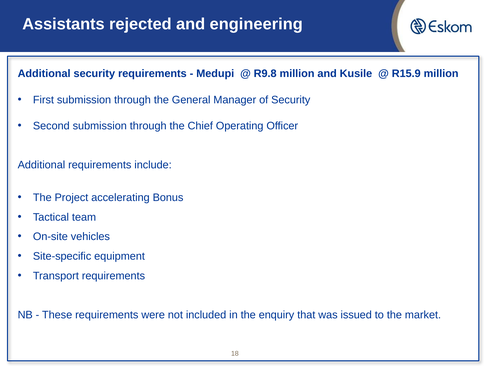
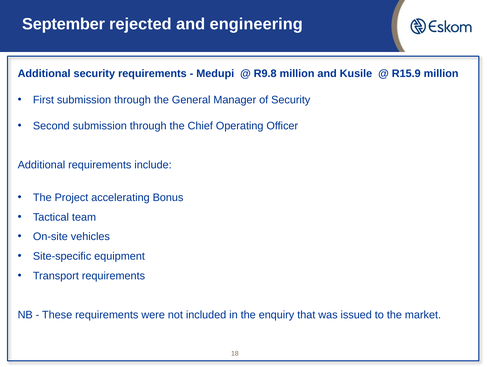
Assistants: Assistants -> September
